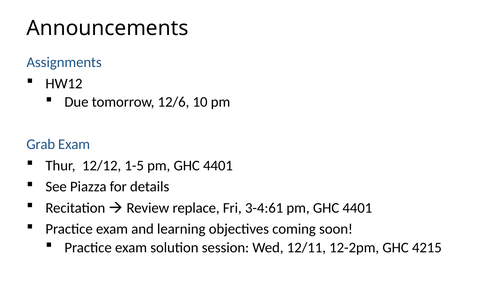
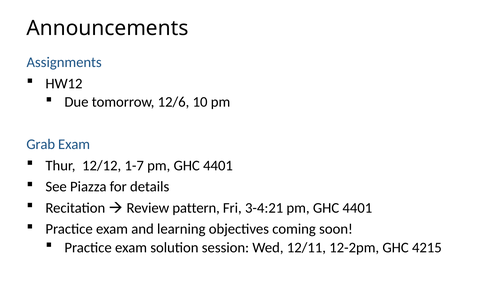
1-5: 1-5 -> 1-7
replace: replace -> pattern
3-4:61: 3-4:61 -> 3-4:21
